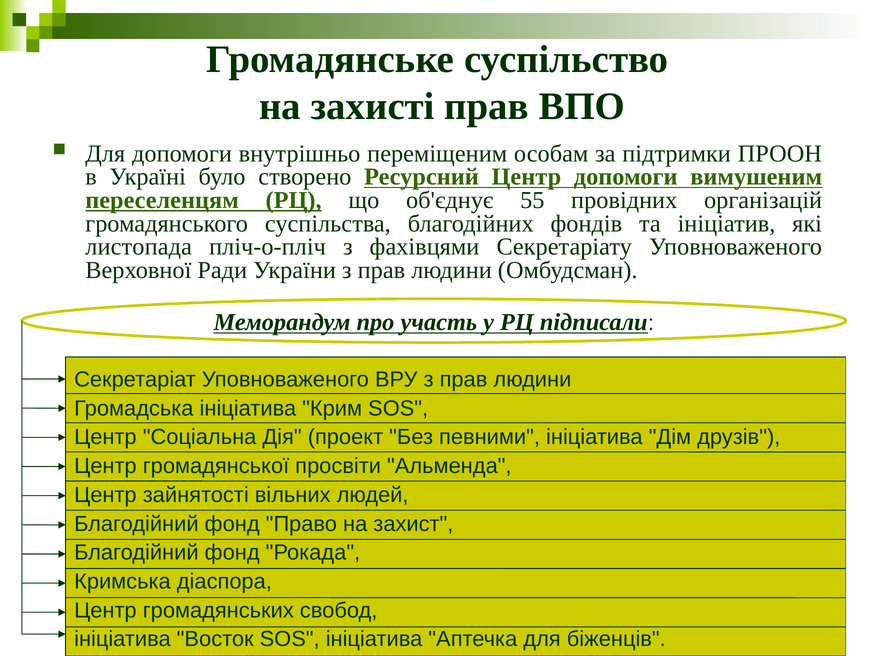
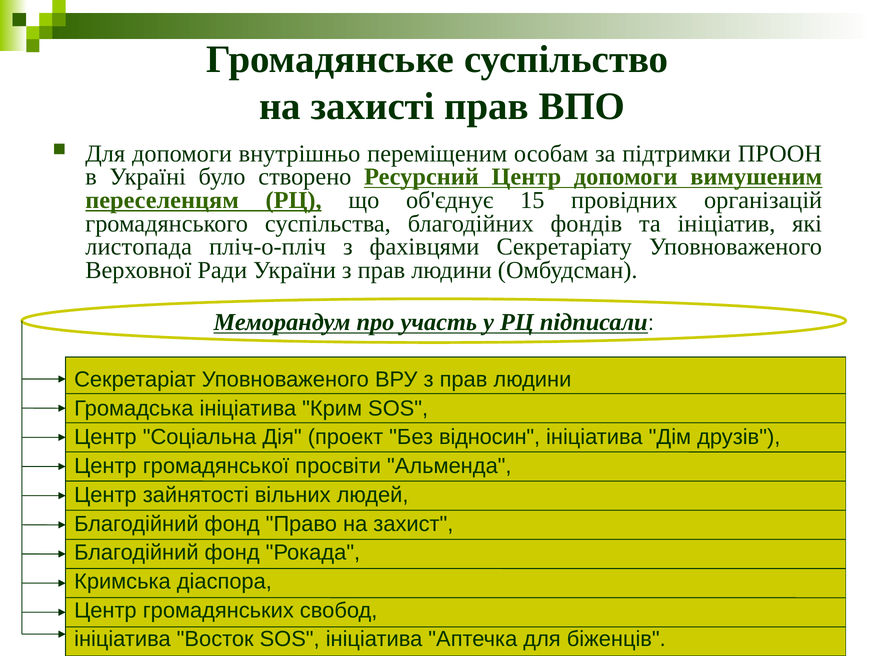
55: 55 -> 15
певними: певними -> відносин
